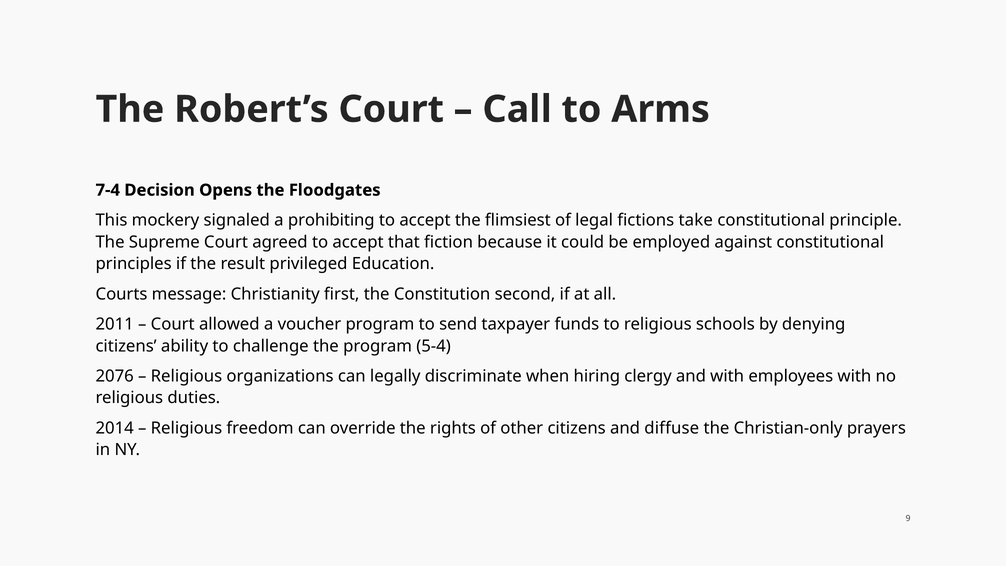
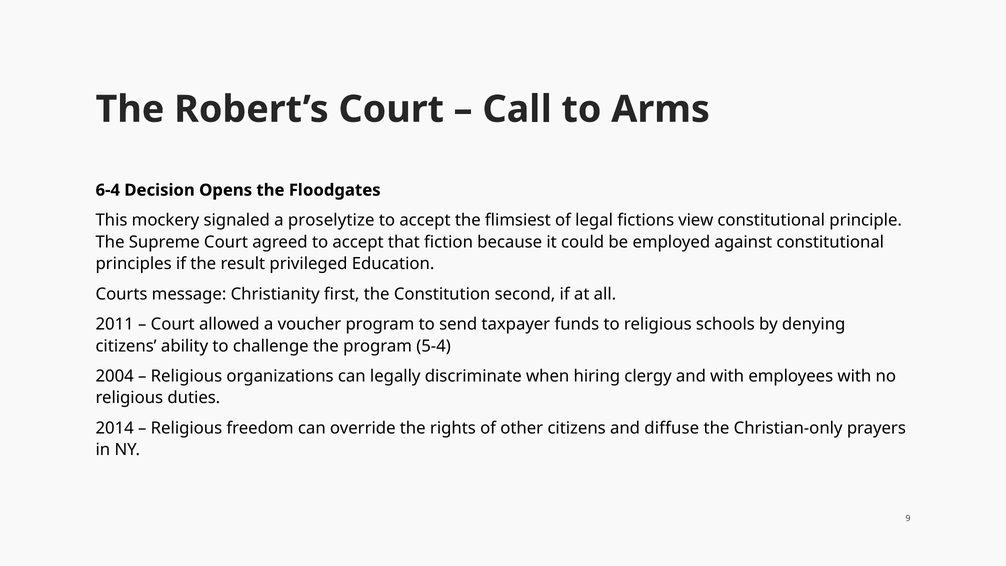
7-4: 7-4 -> 6-4
prohibiting: prohibiting -> proselytize
take: take -> view
2076: 2076 -> 2004
